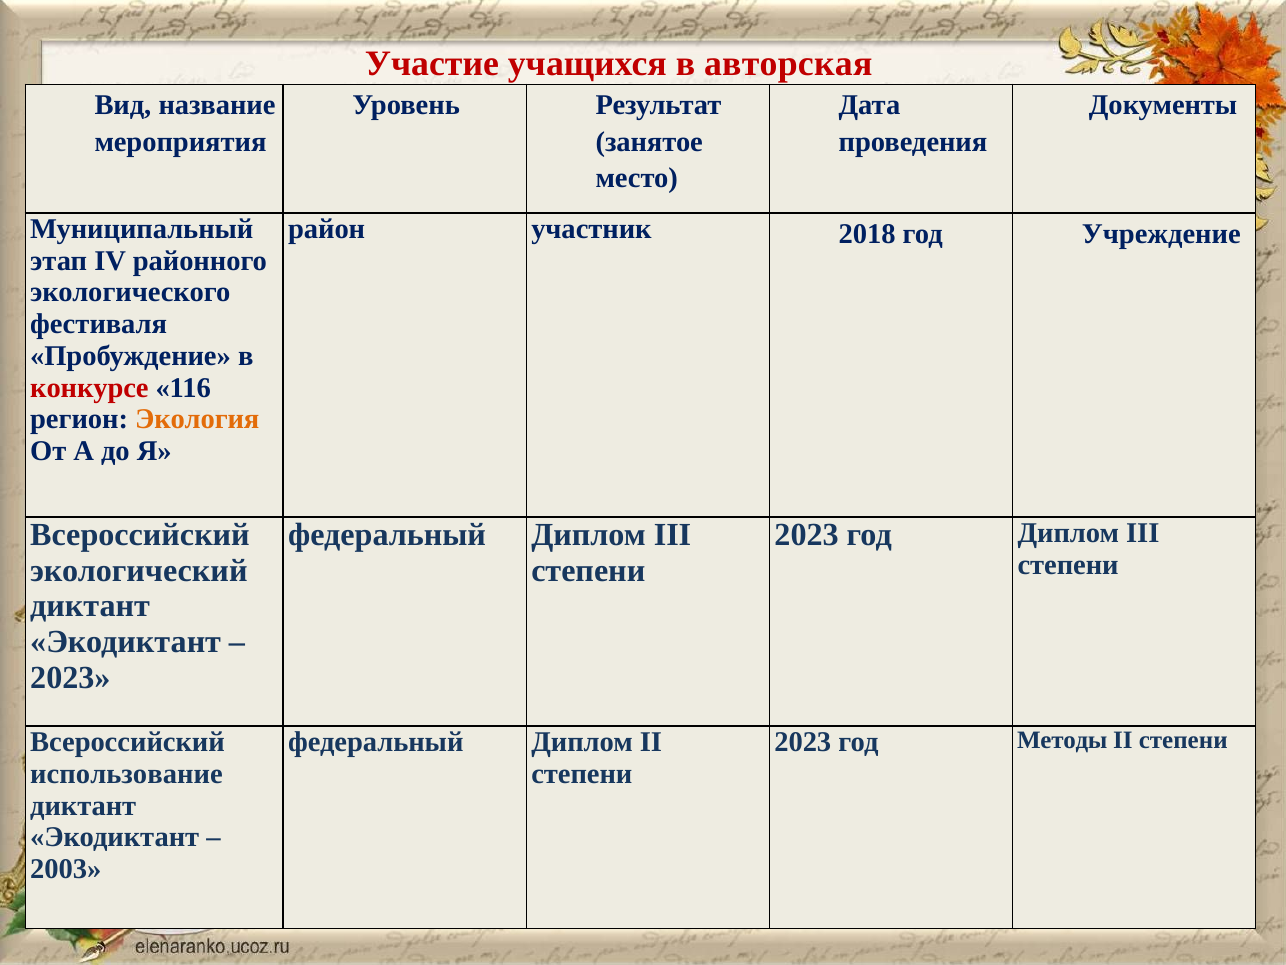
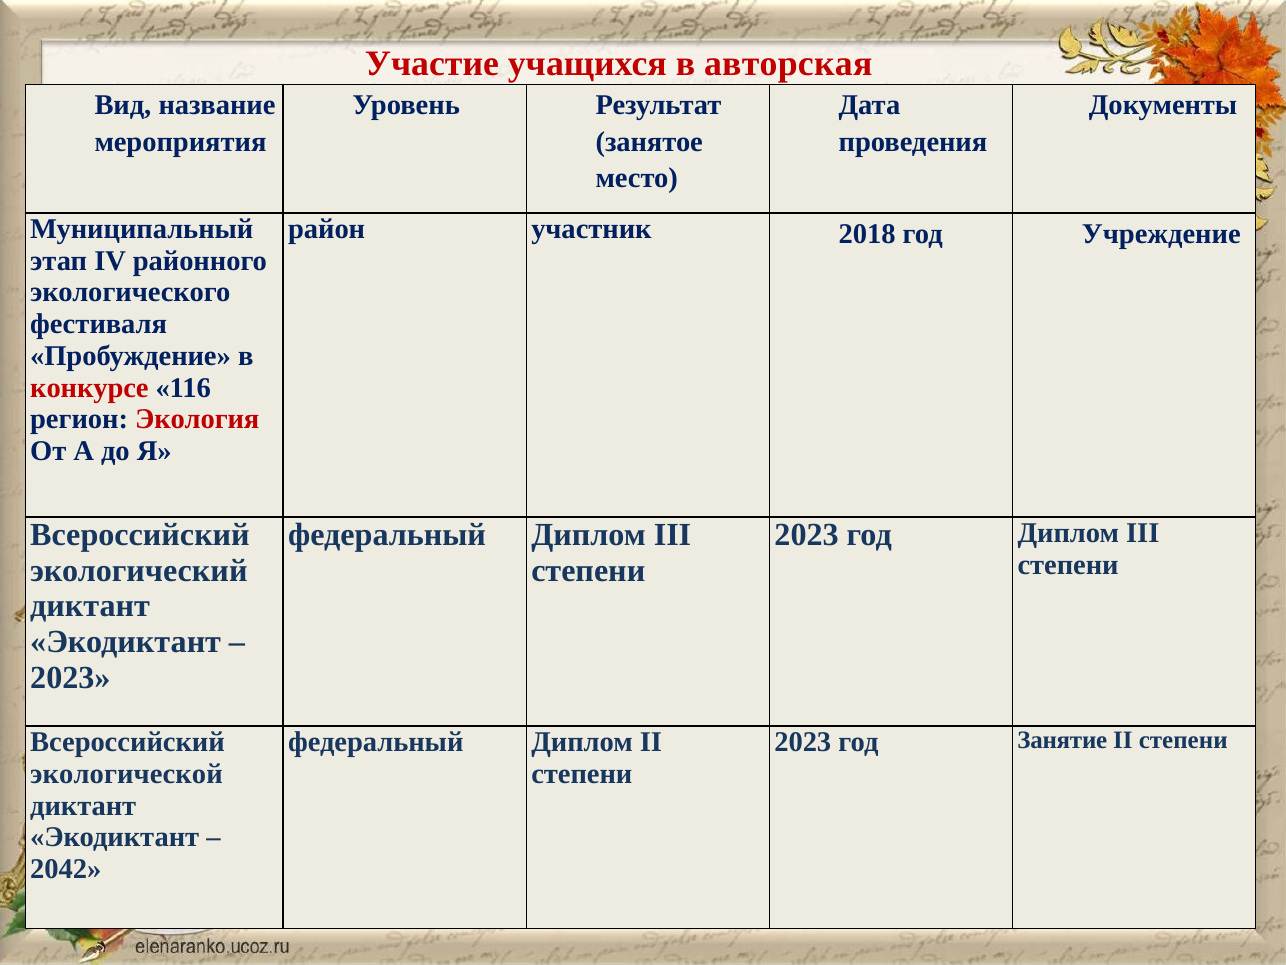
Экология colour: orange -> red
Методы: Методы -> Занятие
использование: использование -> экологической
2003: 2003 -> 2042
